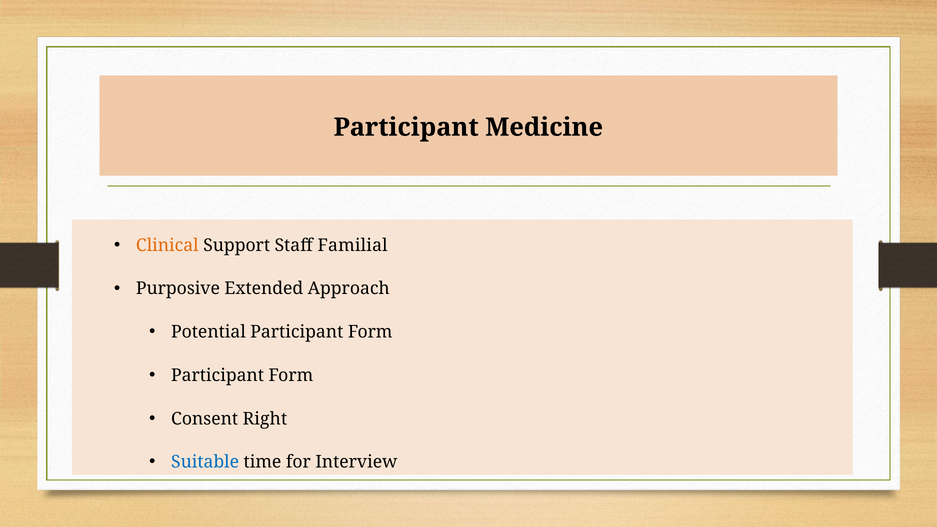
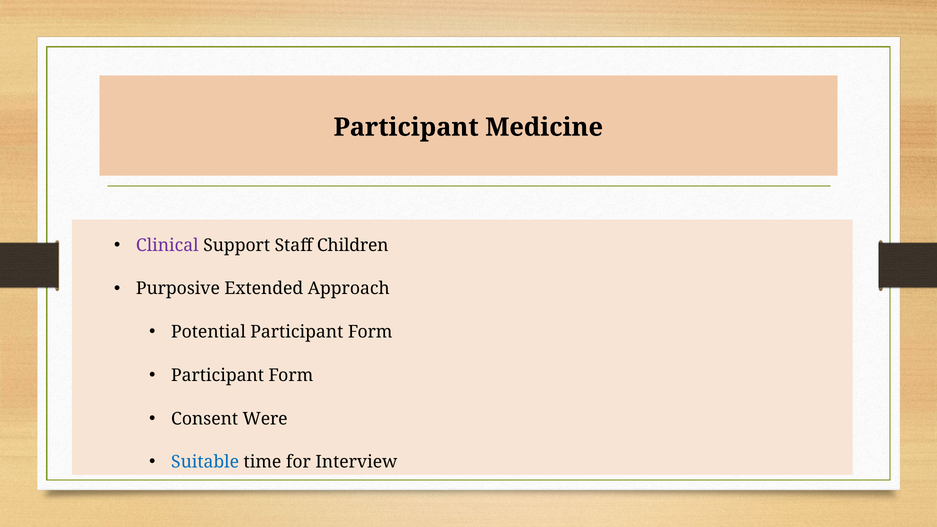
Clinical colour: orange -> purple
Familial: Familial -> Children
Right: Right -> Were
